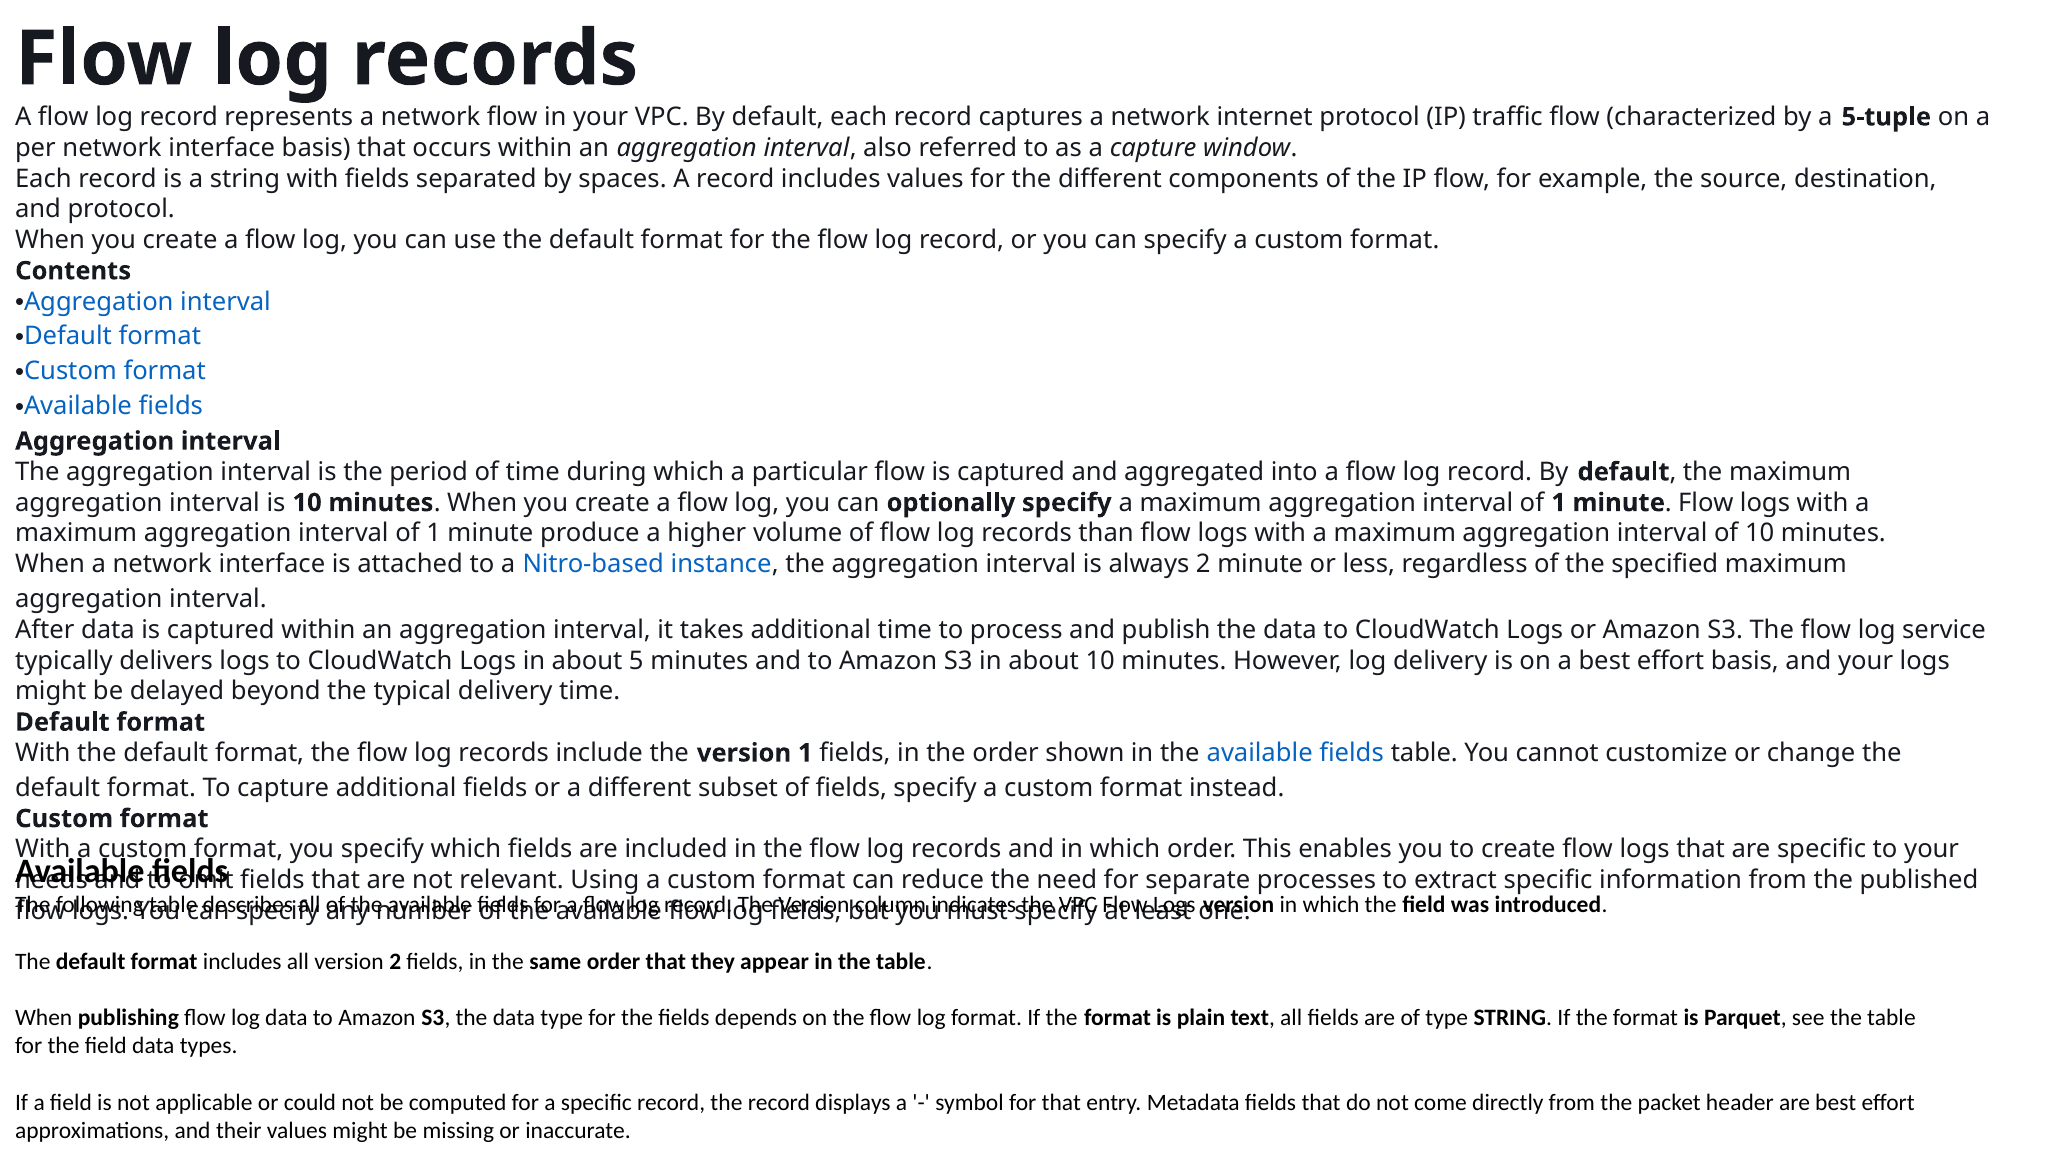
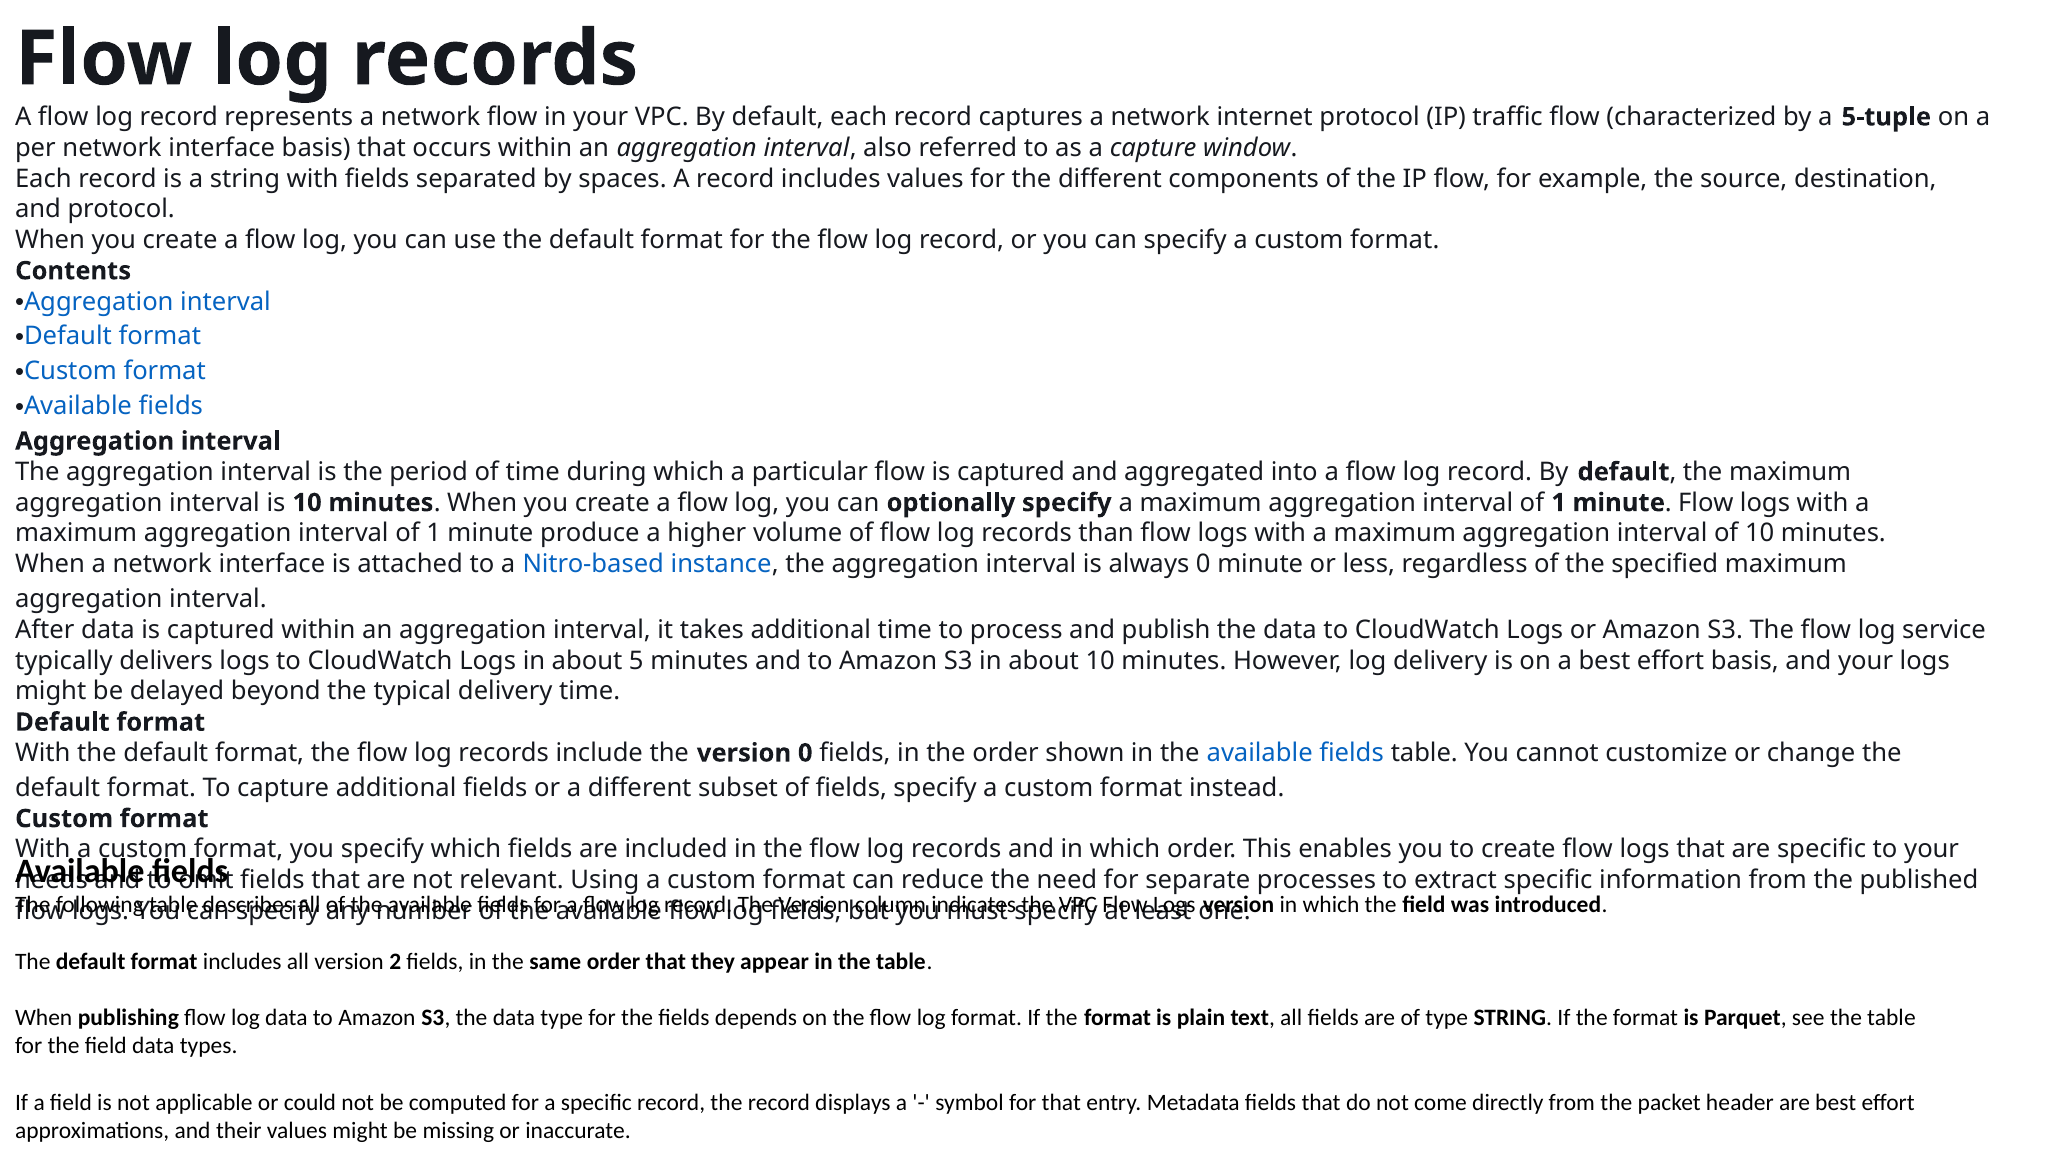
always 2: 2 -> 0
version 1: 1 -> 0
